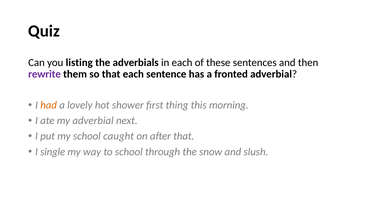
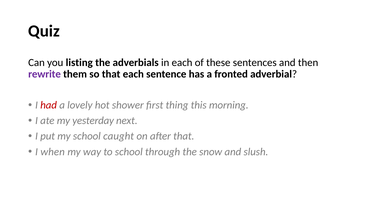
had colour: orange -> red
my adverbial: adverbial -> yesterday
single: single -> when
